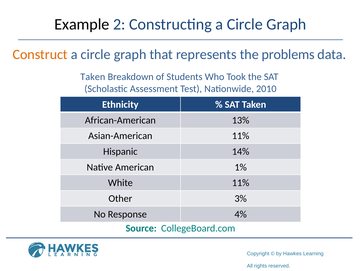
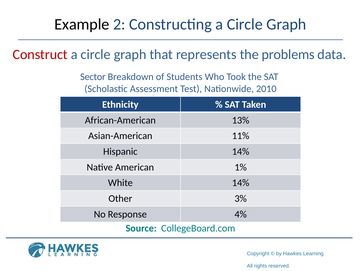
Construct colour: orange -> red
Taken at (93, 77): Taken -> Sector
White 11%: 11% -> 14%
